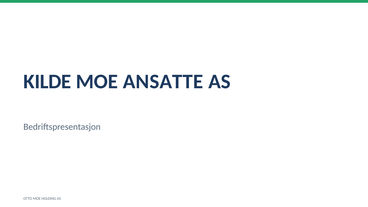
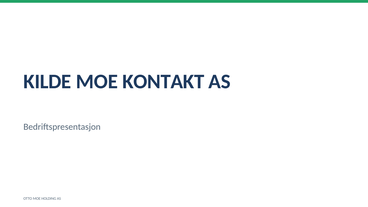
ANSATTE: ANSATTE -> KONTAKT
